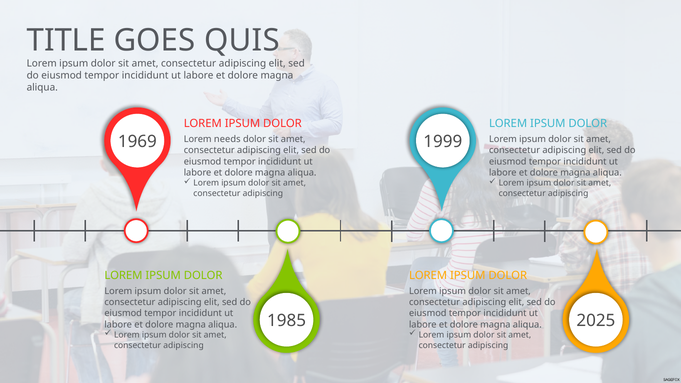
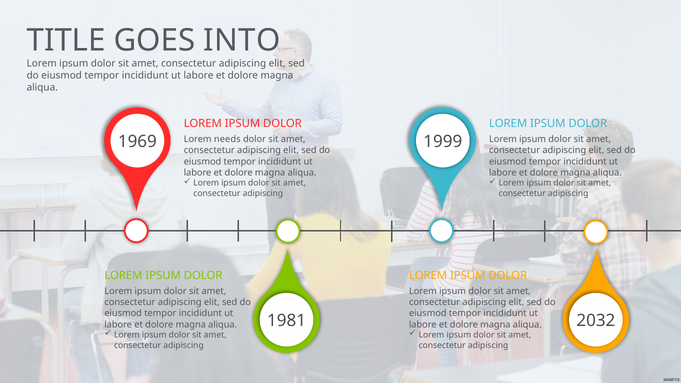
QUIS: QUIS -> INTO
1985: 1985 -> 1981
2025: 2025 -> 2032
